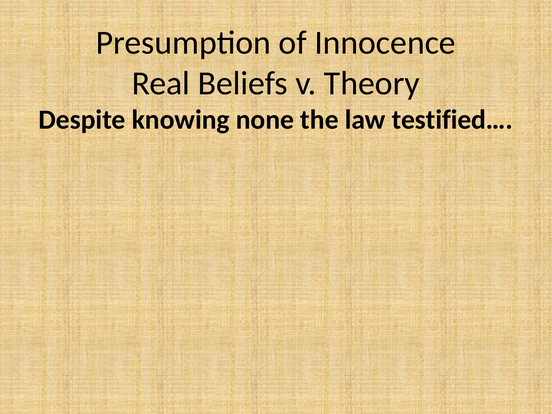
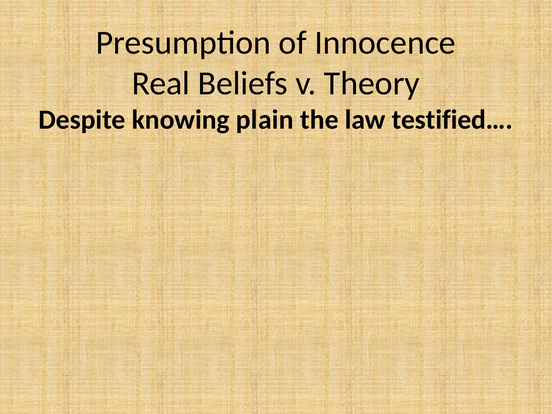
none: none -> plain
